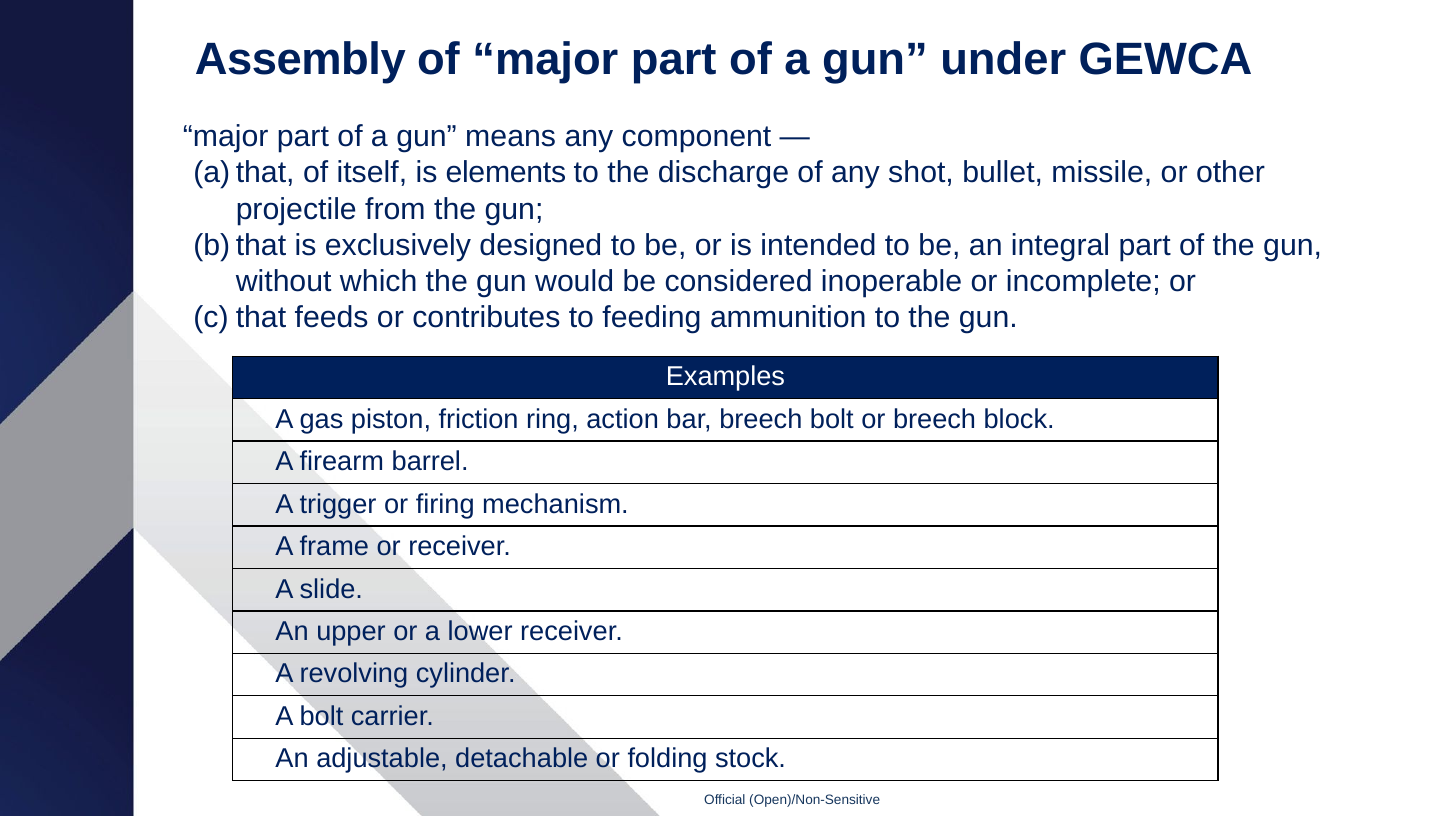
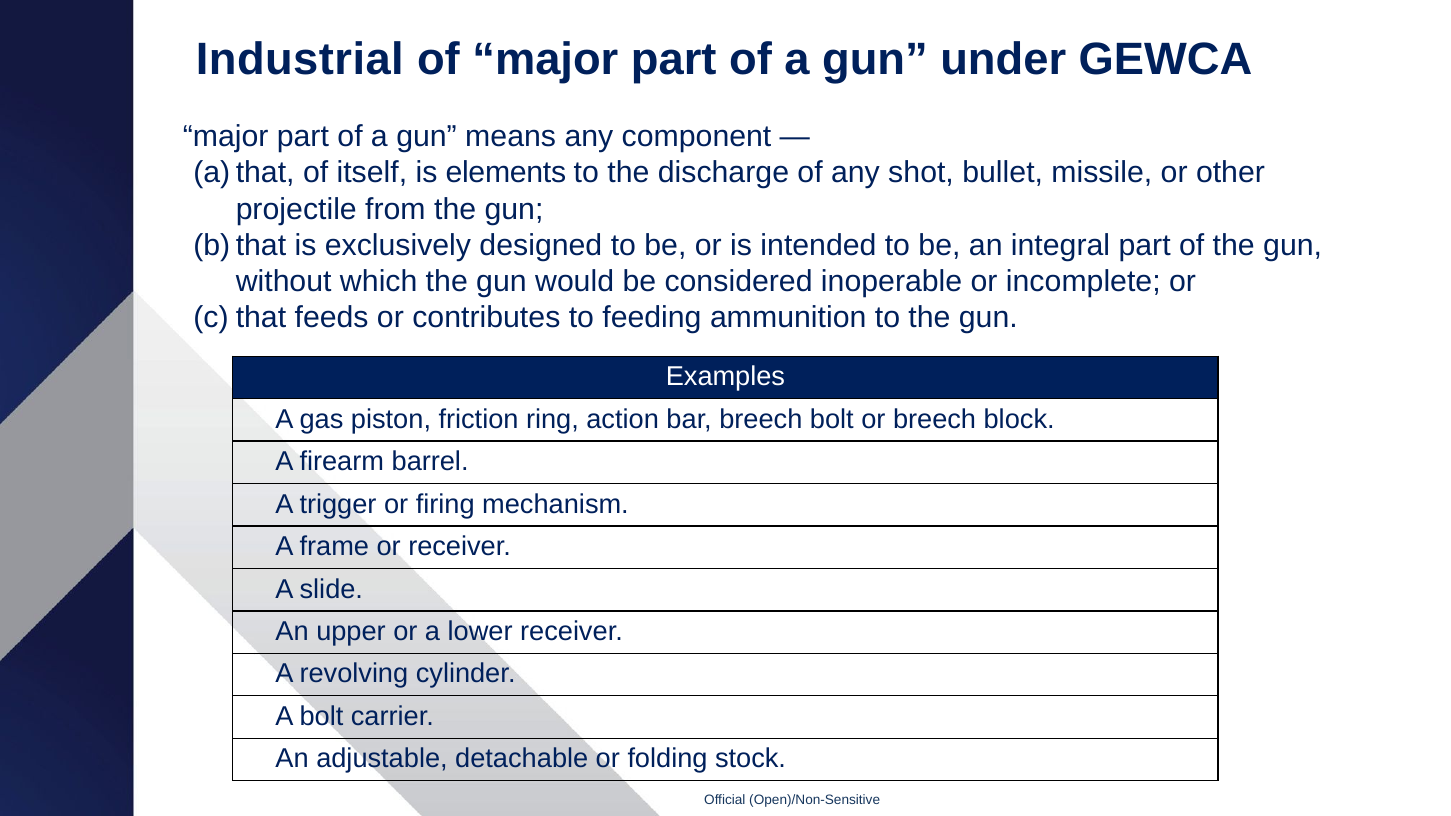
Assembly: Assembly -> Industrial
